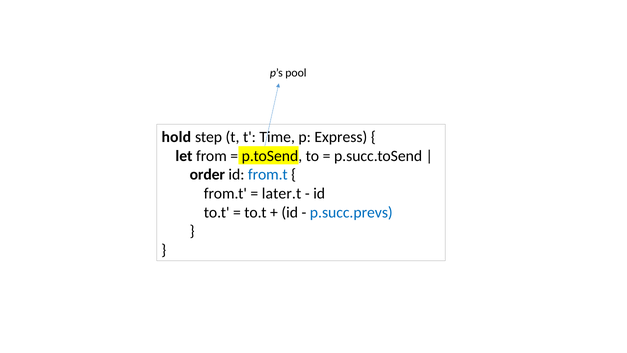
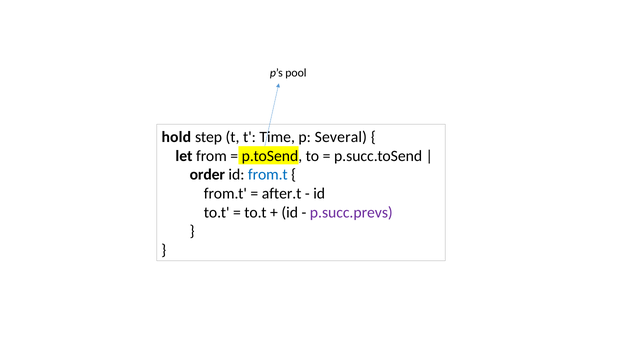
Express: Express -> Several
later.t: later.t -> after.t
p.succ.prevs colour: blue -> purple
